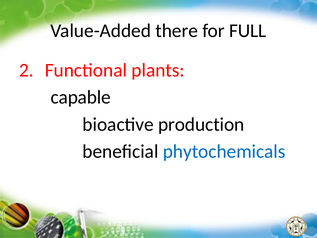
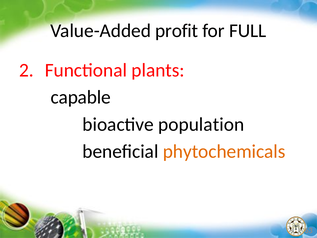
there: there -> profit
production: production -> population
phytochemicals colour: blue -> orange
